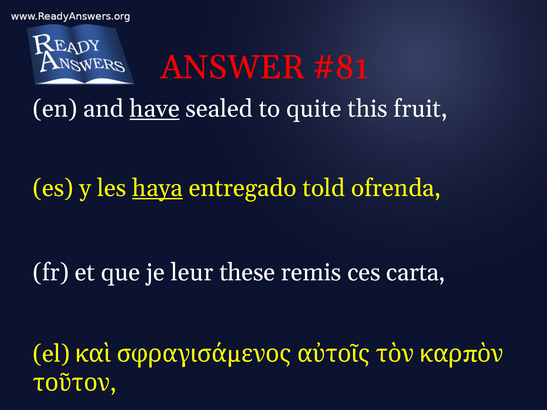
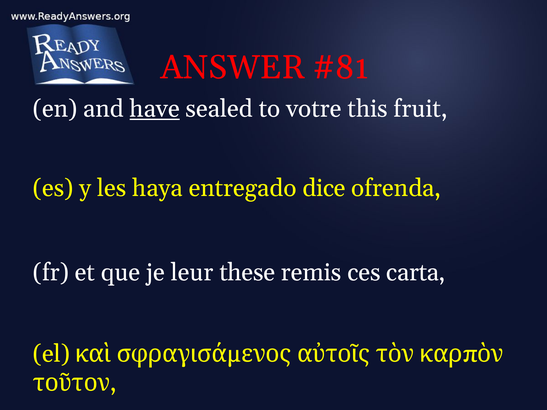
quite: quite -> votre
haya underline: present -> none
told: told -> dice
